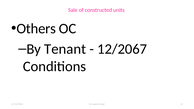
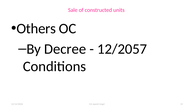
Tenant: Tenant -> Decree
12/2067: 12/2067 -> 12/2057
